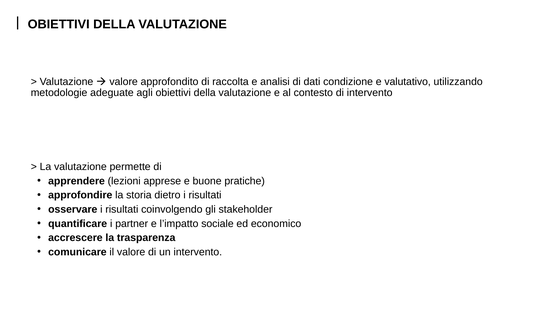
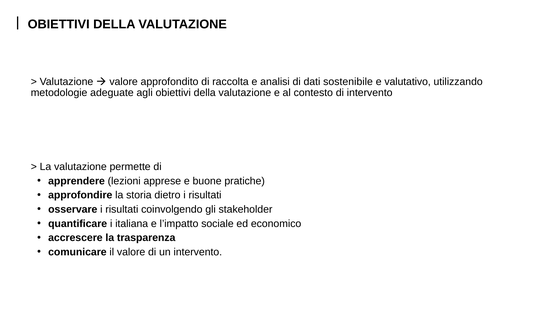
condizione: condizione -> sostenibile
partner: partner -> italiana
